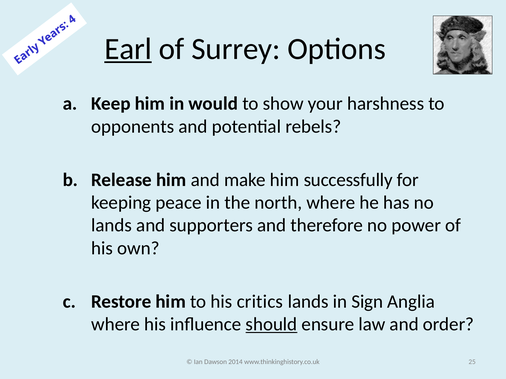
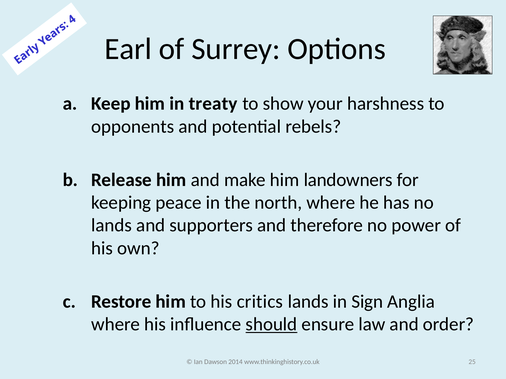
Earl underline: present -> none
would: would -> treaty
successfully: successfully -> landowners
